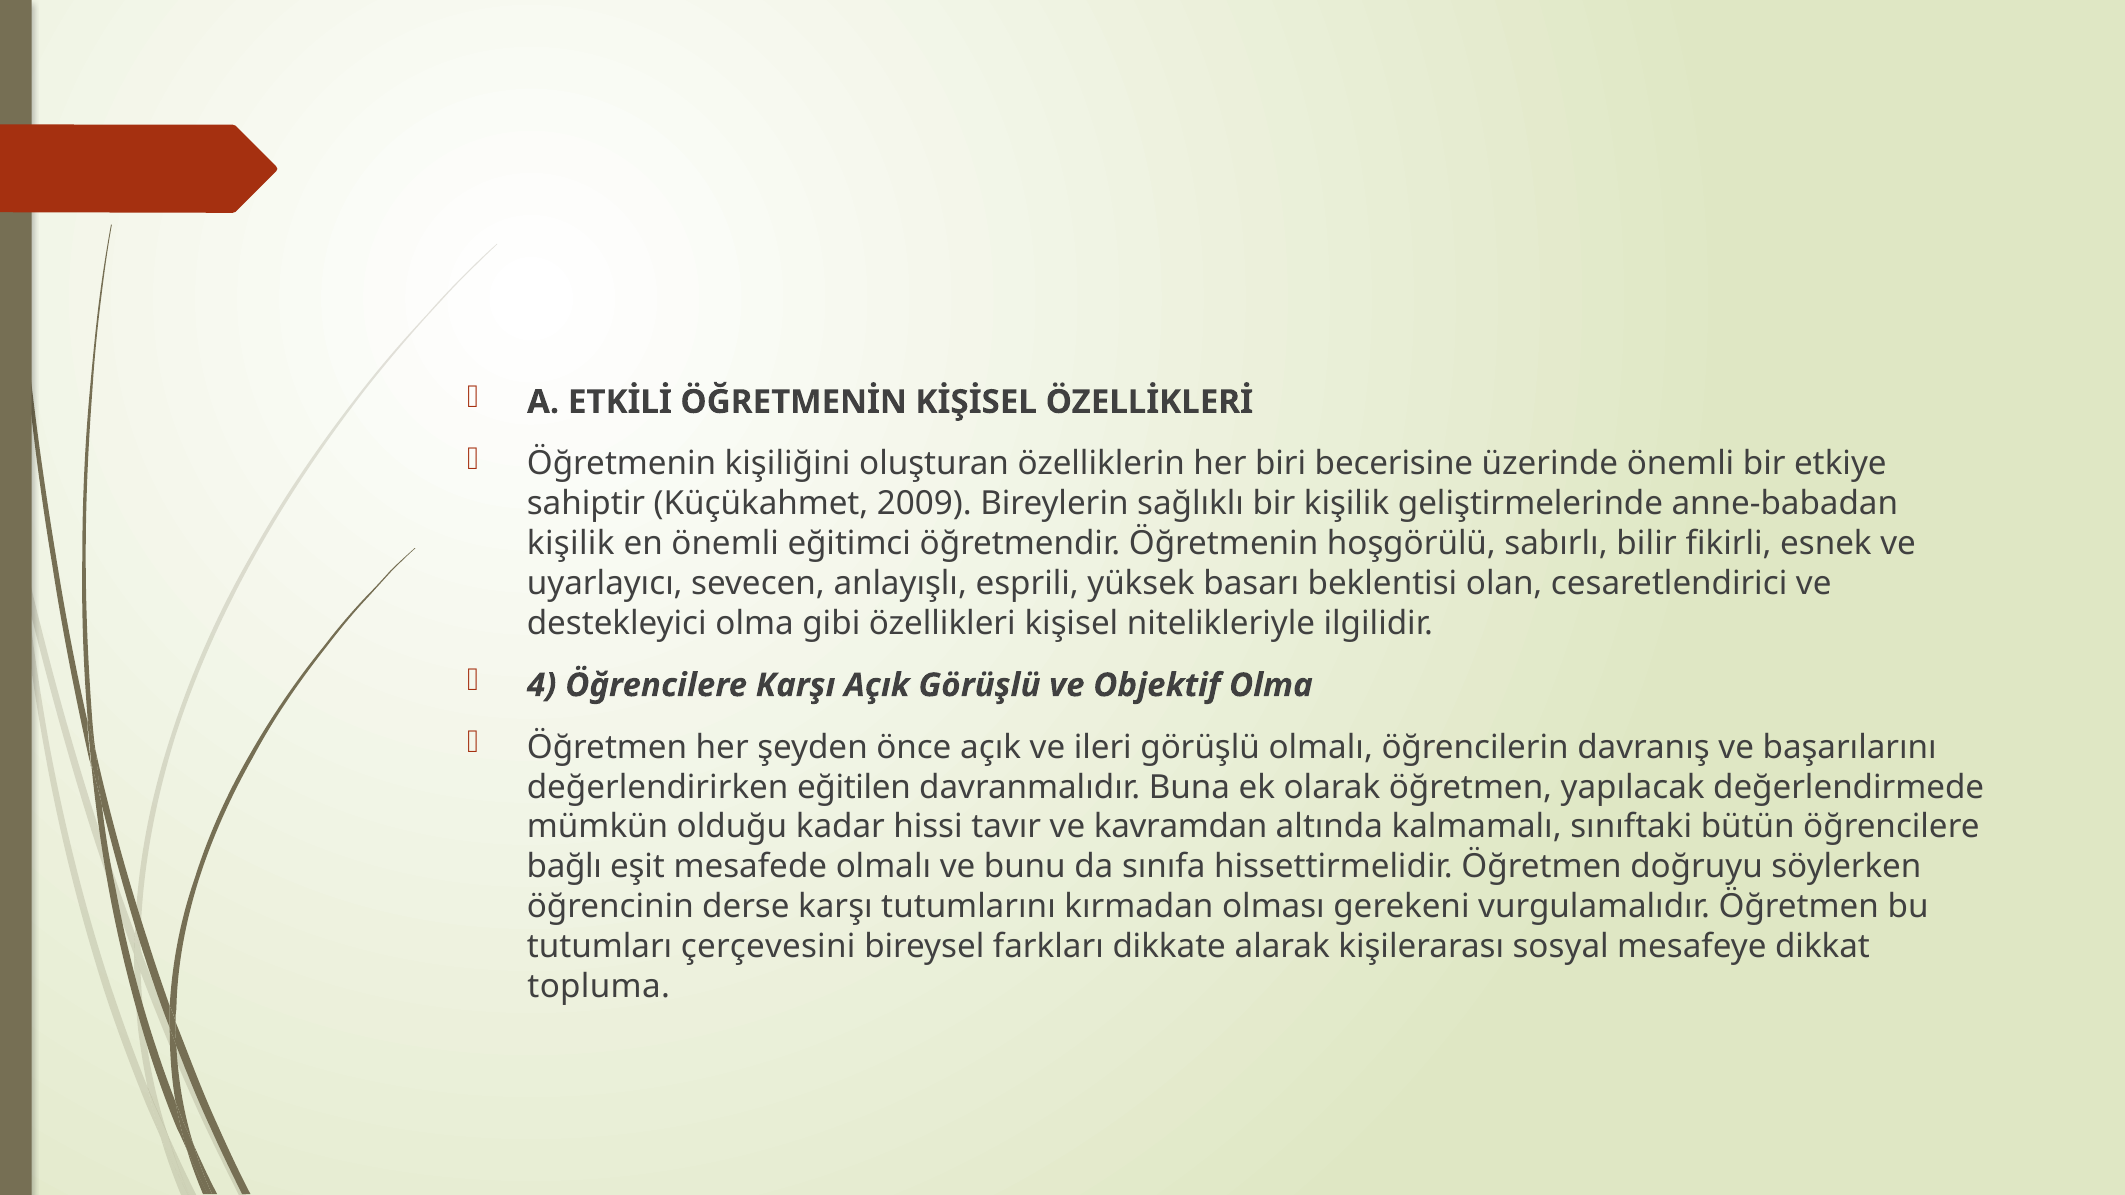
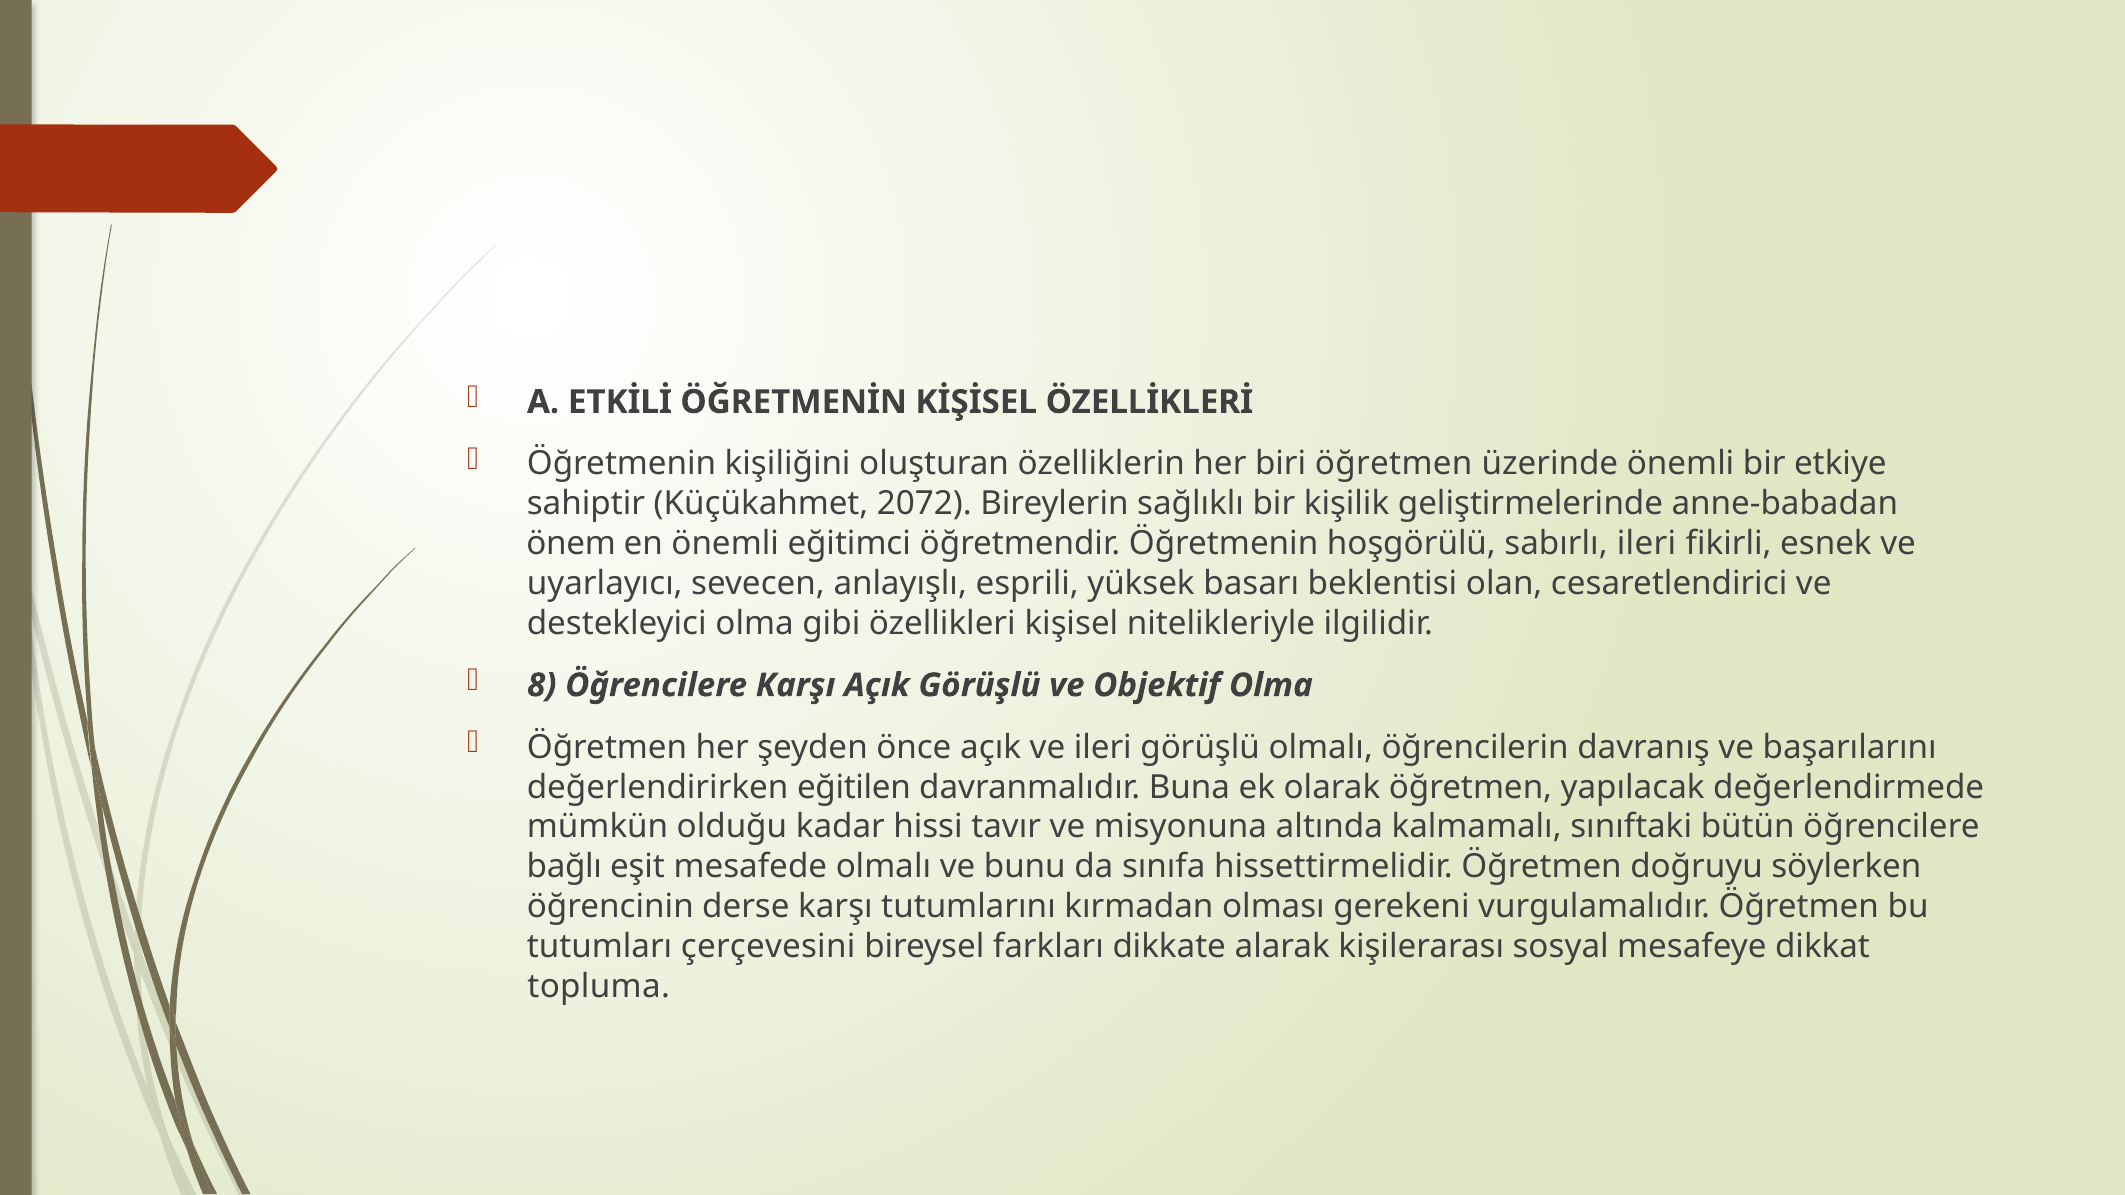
biri becerisine: becerisine -> öğretmen
2009: 2009 -> 2072
kişilik at (571, 544): kişilik -> önem
sabırlı bilir: bilir -> ileri
4: 4 -> 8
kavramdan: kavramdan -> misyonuna
